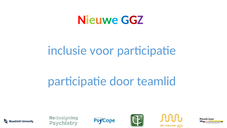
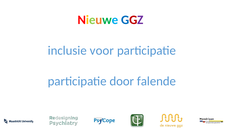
teamlid: teamlid -> falende
